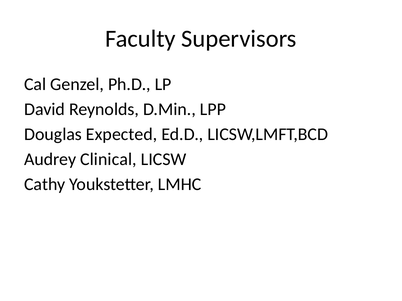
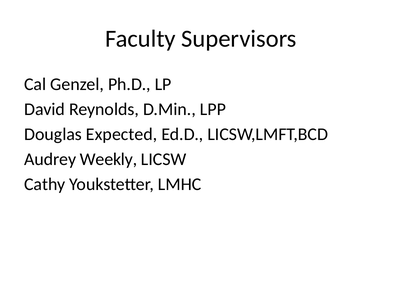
Clinical: Clinical -> Weekly
